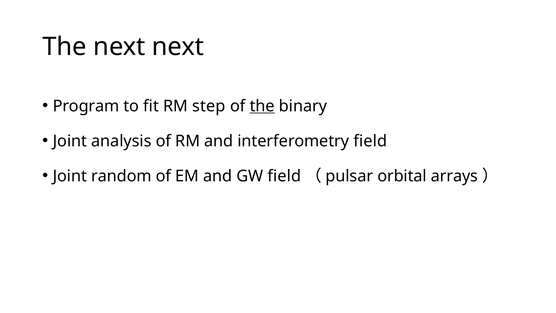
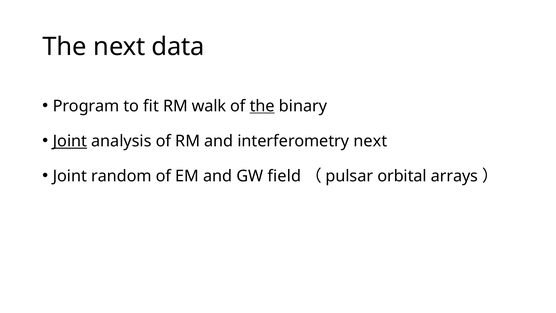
next next: next -> data
step: step -> walk
Joint at (70, 141) underline: none -> present
interferometry field: field -> next
